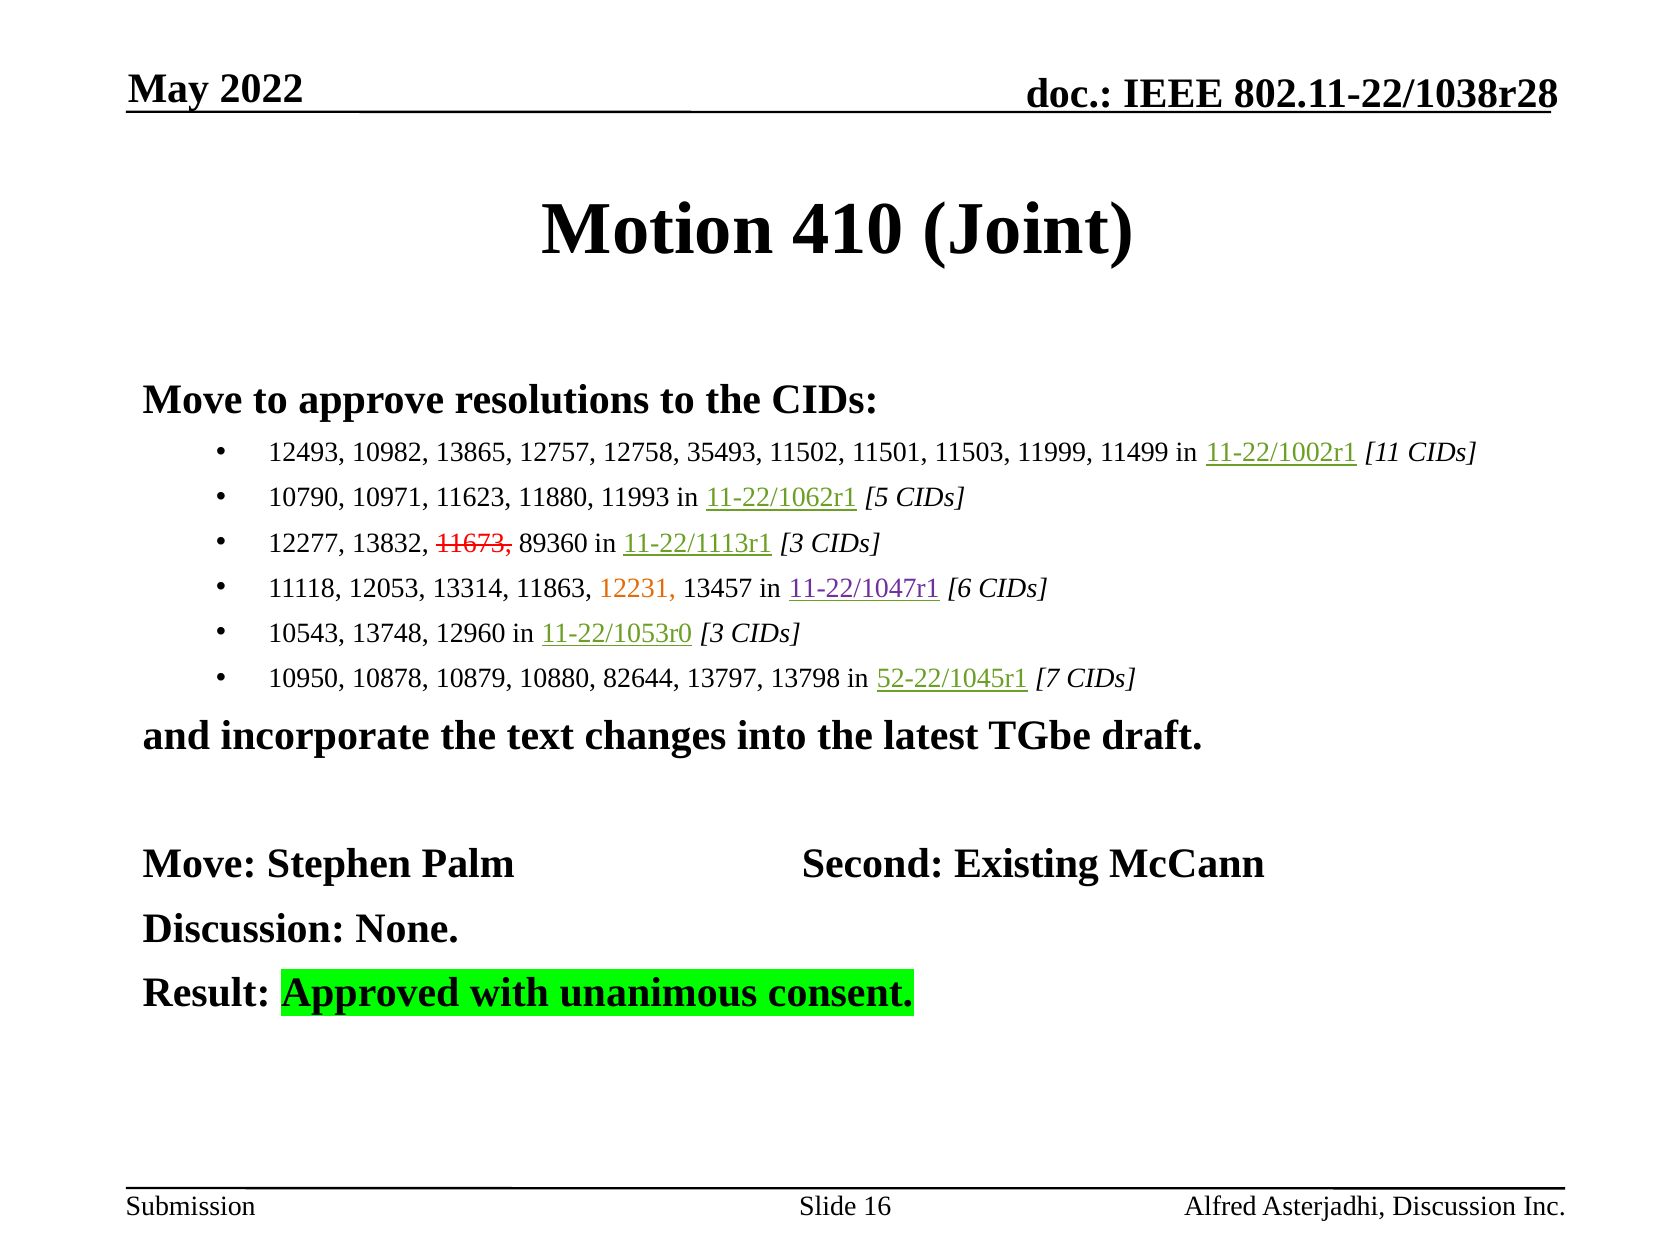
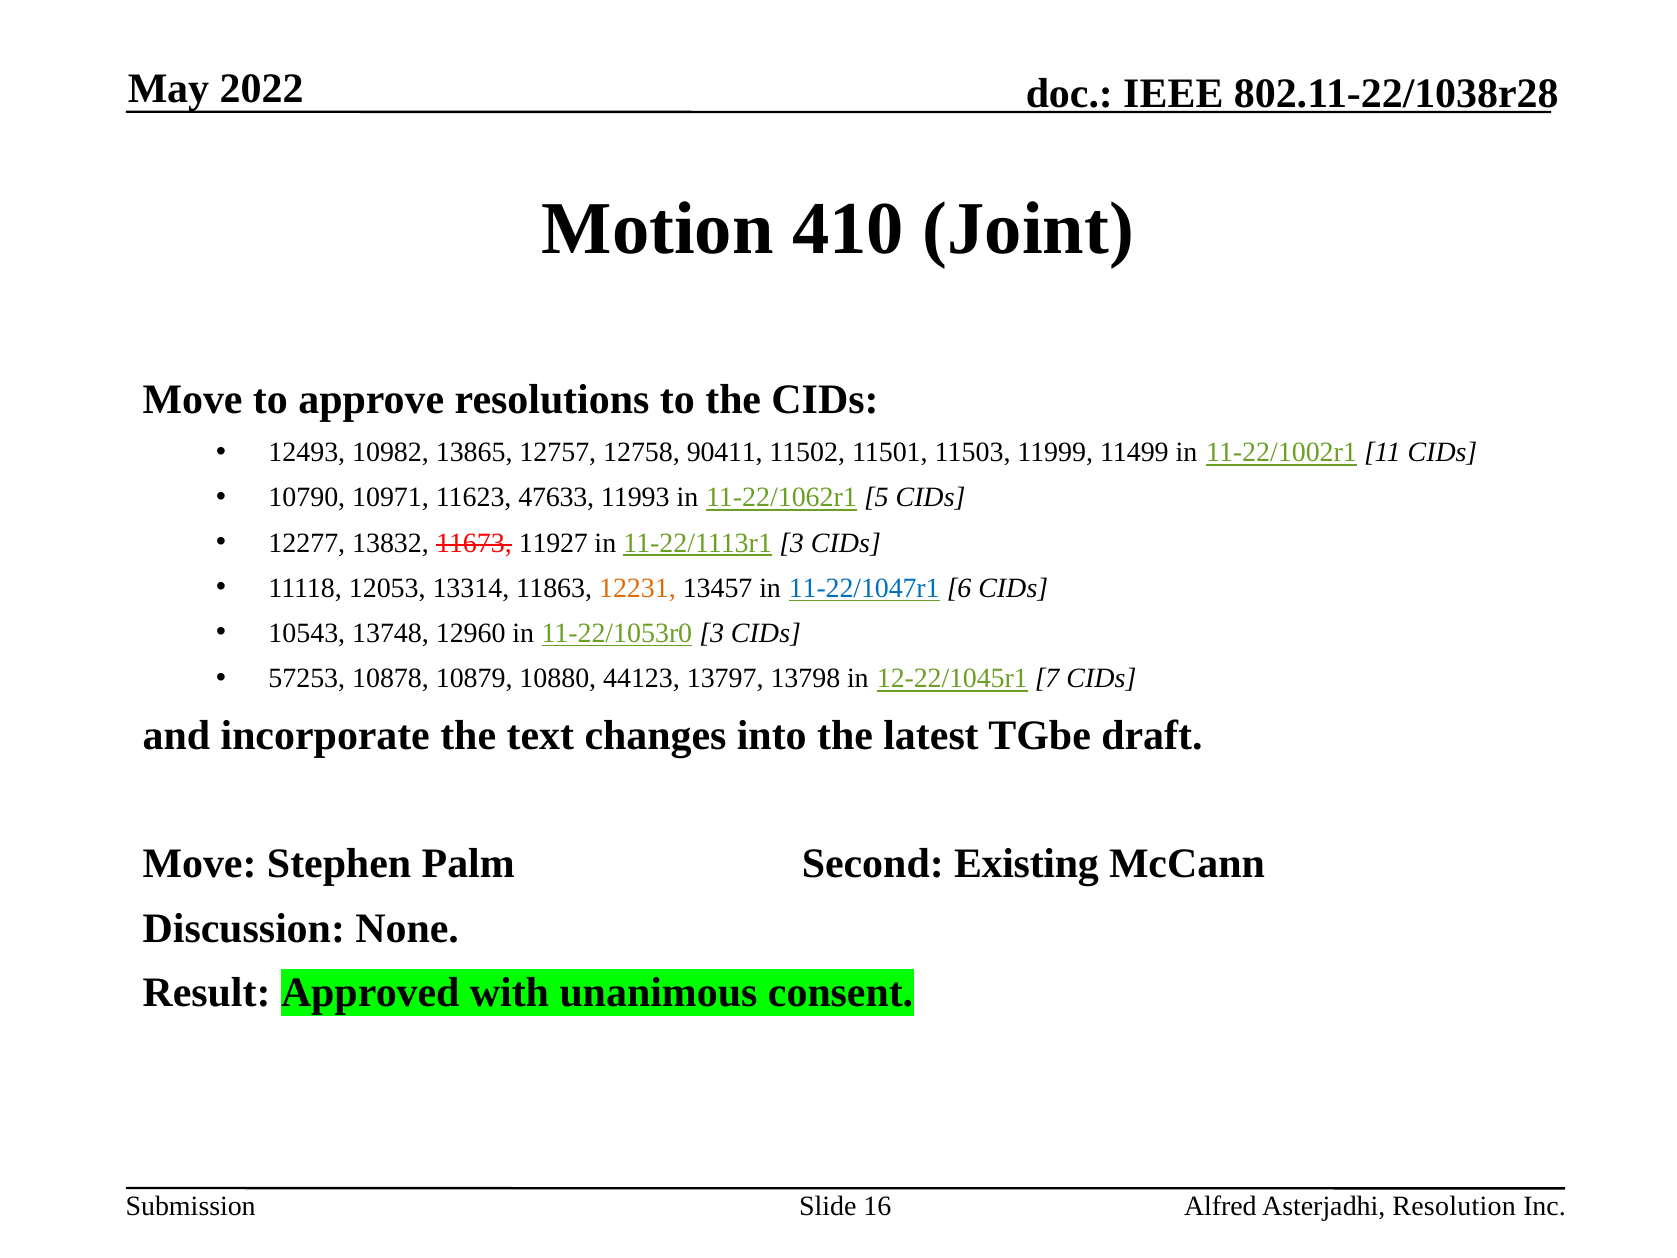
35493: 35493 -> 90411
11880: 11880 -> 47633
89360: 89360 -> 11927
11-22/1047r1 colour: purple -> blue
10950: 10950 -> 57253
82644: 82644 -> 44123
52-22/1045r1: 52-22/1045r1 -> 12-22/1045r1
Asterjadhi Discussion: Discussion -> Resolution
